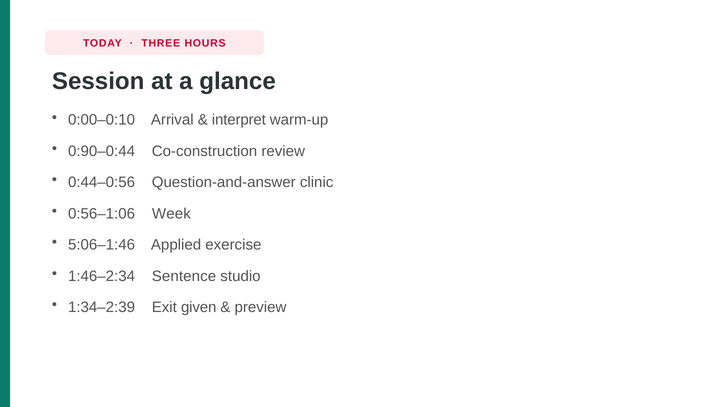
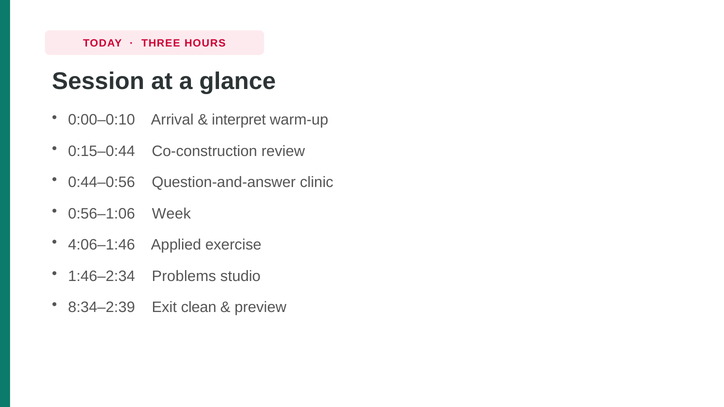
0:90–0:44: 0:90–0:44 -> 0:15–0:44
5:06–1:46: 5:06–1:46 -> 4:06–1:46
Sentence: Sentence -> Problems
1:34–2:39: 1:34–2:39 -> 8:34–2:39
given: given -> clean
